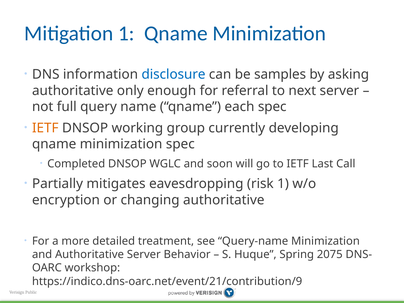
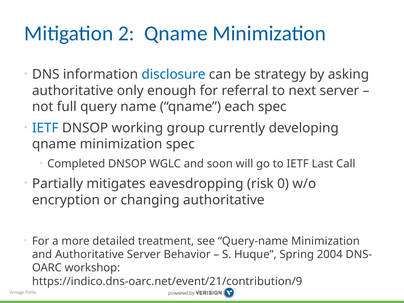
Mitigation 1: 1 -> 2
samples: samples -> strategy
IETF at (45, 128) colour: orange -> blue
risk 1: 1 -> 0
2075: 2075 -> 2004
